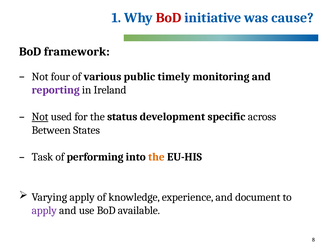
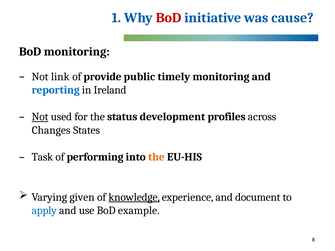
BoD framework: framework -> monitoring
four: four -> link
various: various -> provide
reporting colour: purple -> blue
specific: specific -> profiles
Between: Between -> Changes
Varying apply: apply -> given
knowledge underline: none -> present
apply at (44, 211) colour: purple -> blue
available: available -> example
